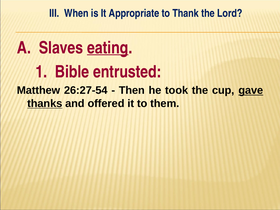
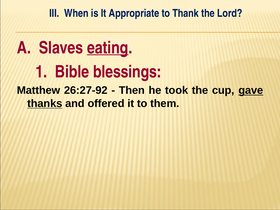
entrusted: entrusted -> blessings
26:27-54: 26:27-54 -> 26:27-92
